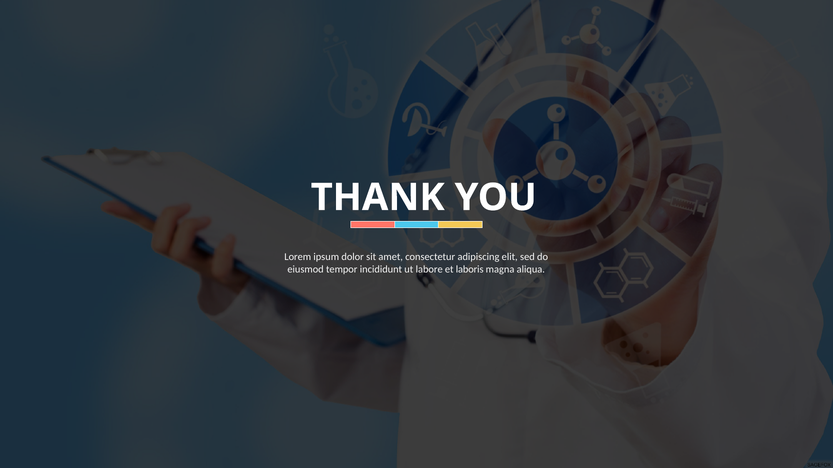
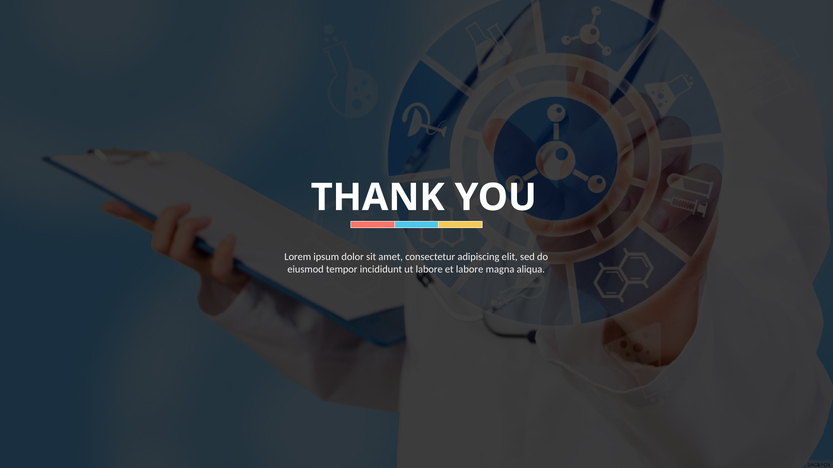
et laboris: laboris -> labore
